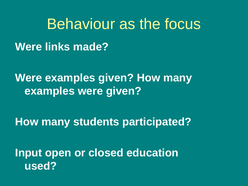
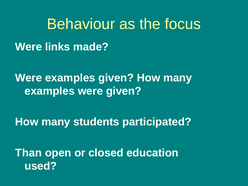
Input: Input -> Than
